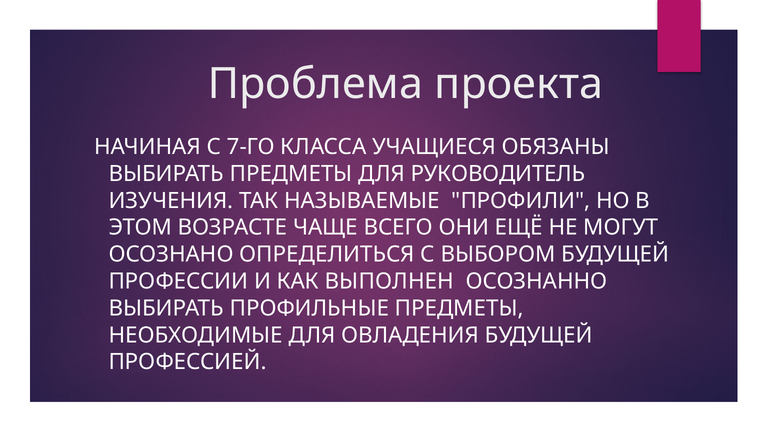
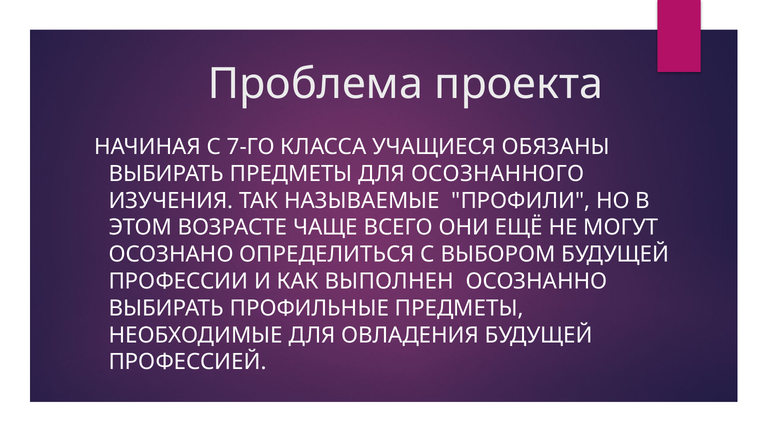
РУКОВОДИТЕЛЬ: РУКОВОДИТЕЛЬ -> ОСОЗНАННОГО
